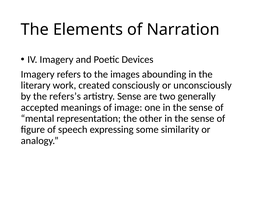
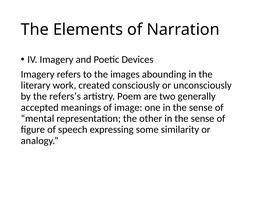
artistry Sense: Sense -> Poem
